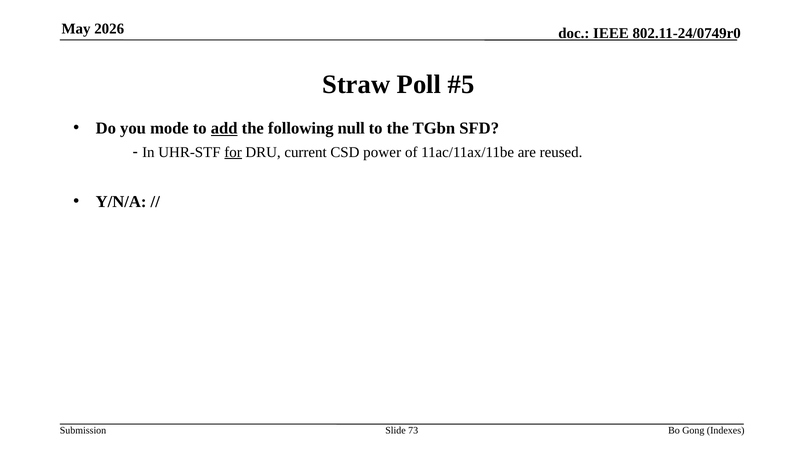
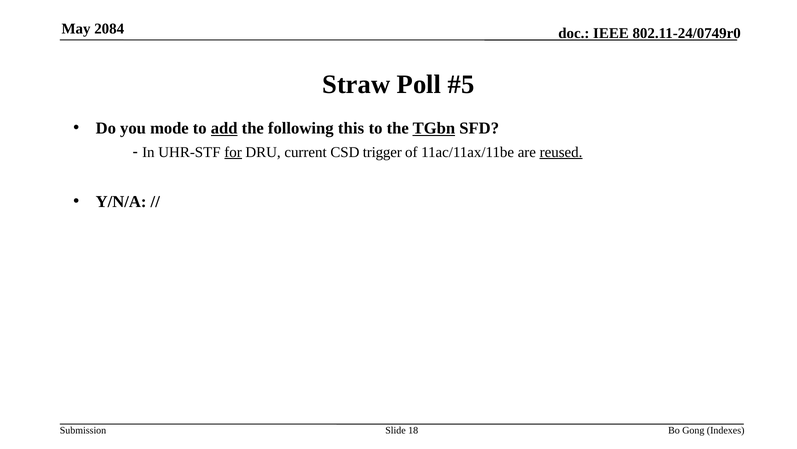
2026: 2026 -> 2084
null: null -> this
TGbn underline: none -> present
power: power -> trigger
reused underline: none -> present
73: 73 -> 18
